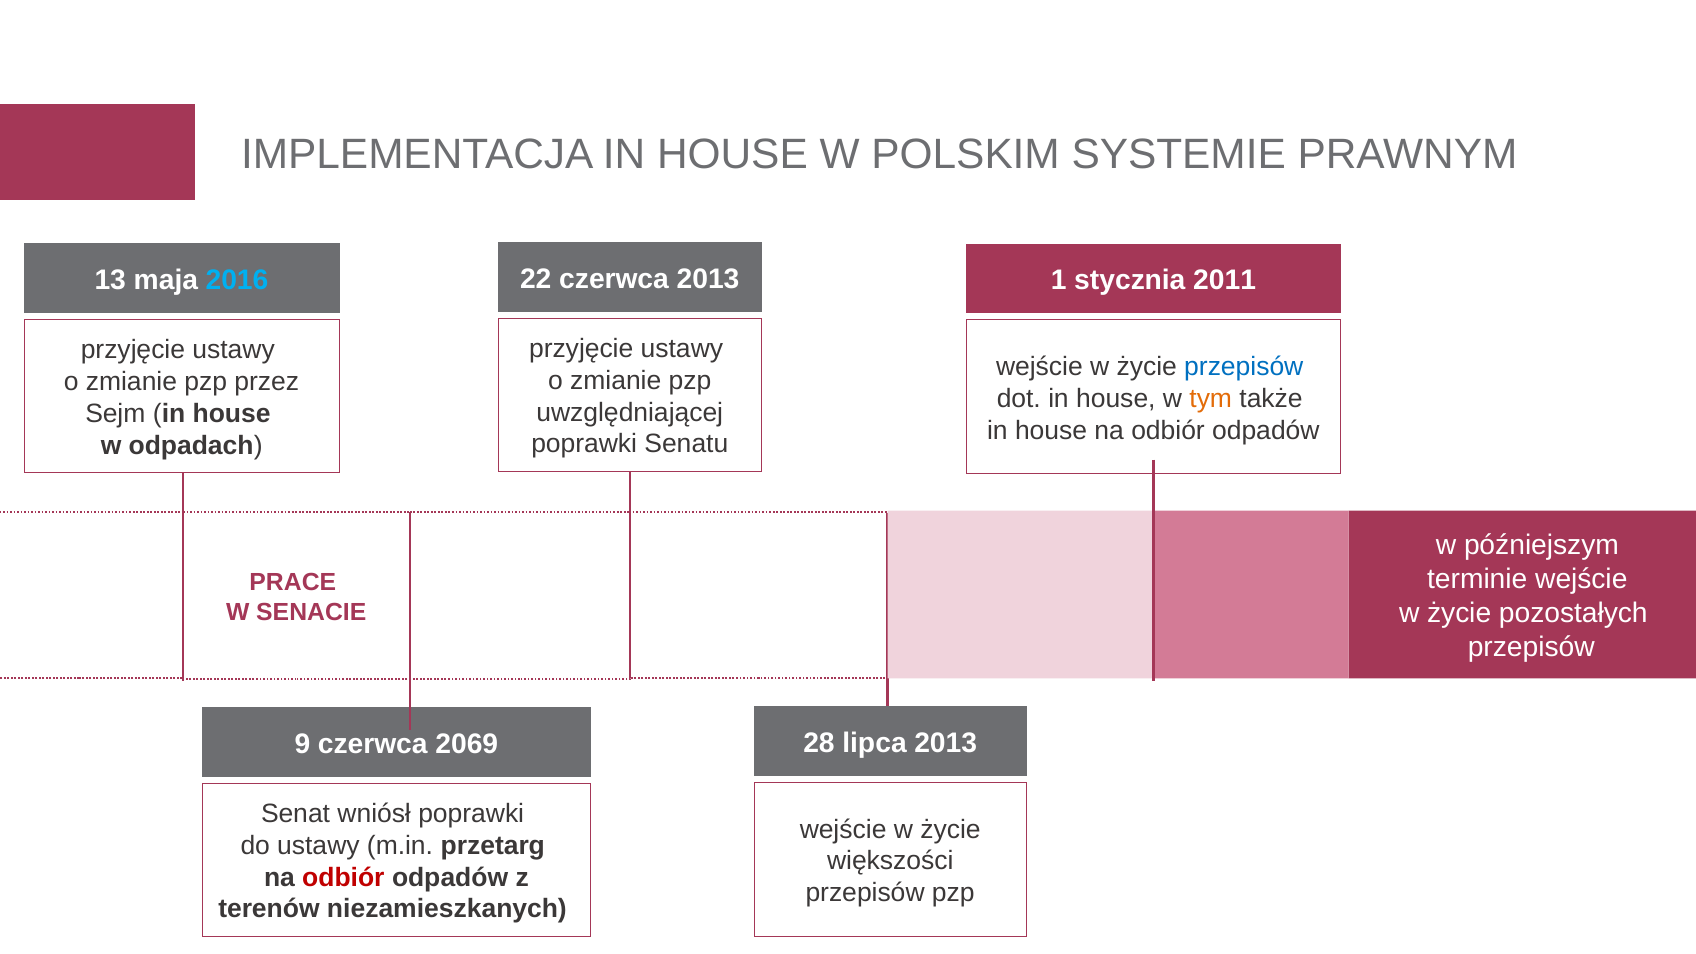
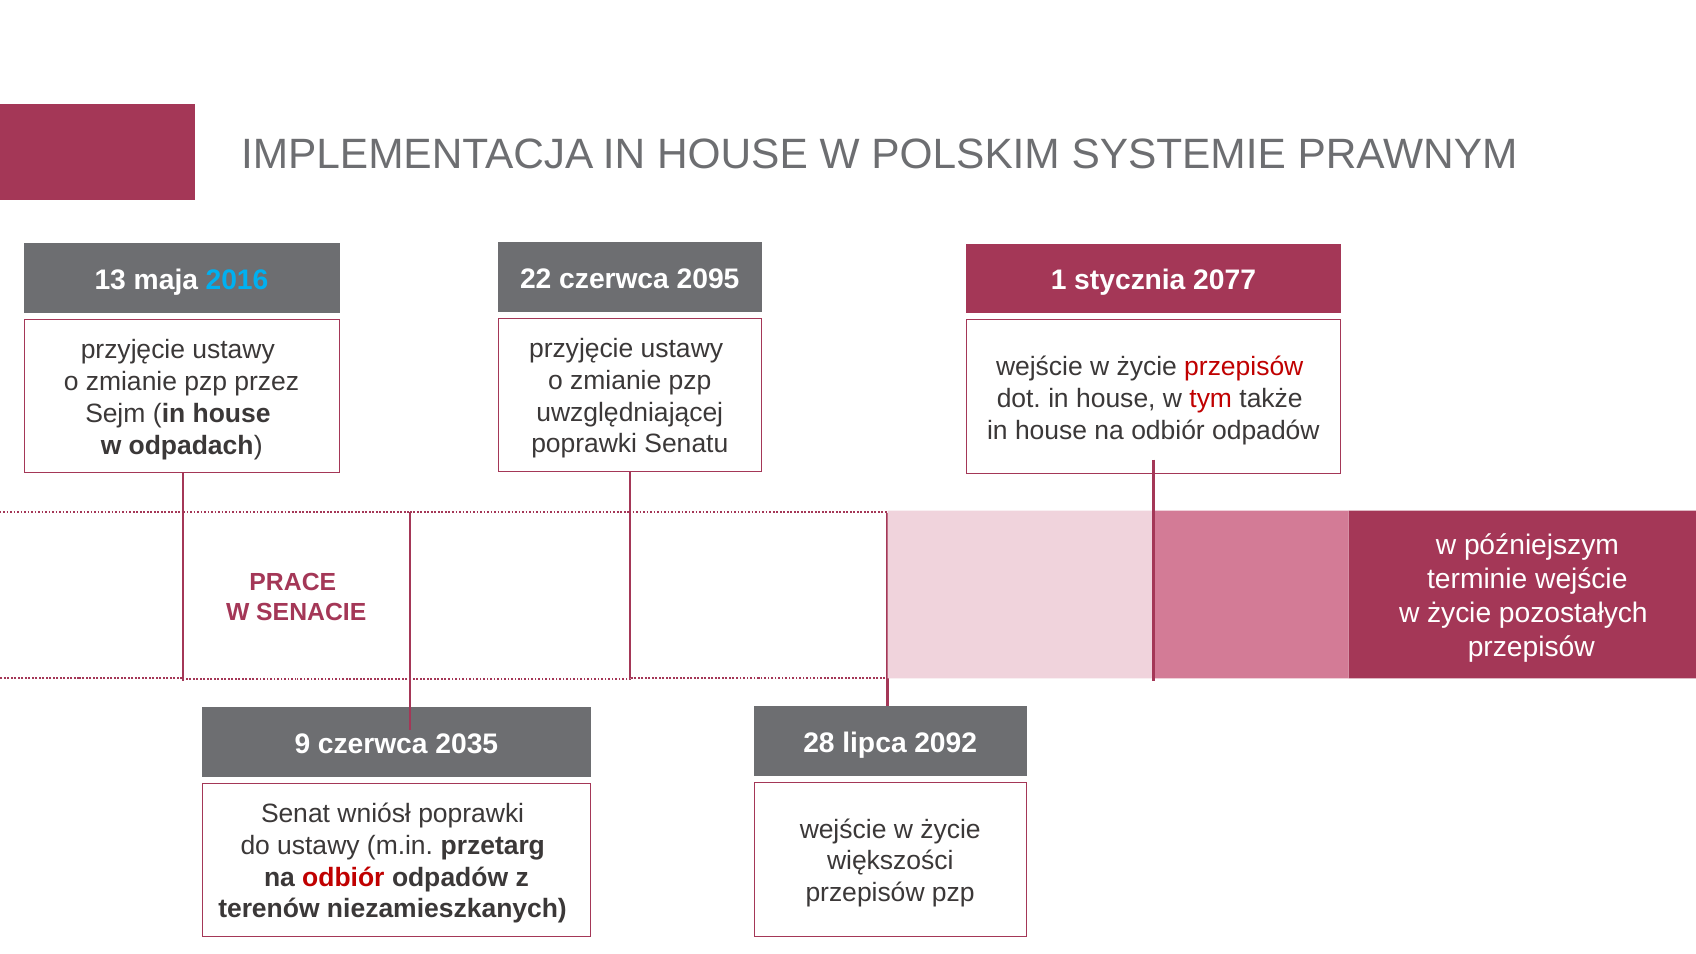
czerwca 2013: 2013 -> 2095
2011: 2011 -> 2077
przepisów at (1244, 367) colour: blue -> red
tym colour: orange -> red
lipca 2013: 2013 -> 2092
2069: 2069 -> 2035
